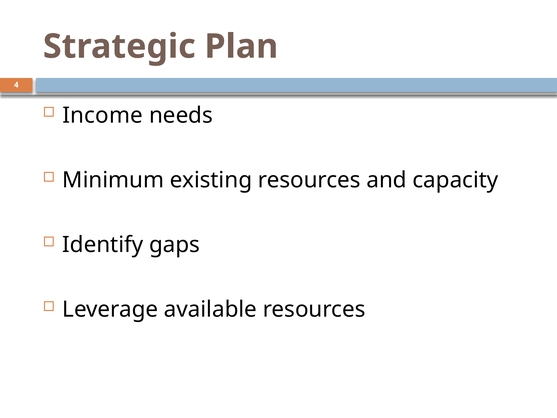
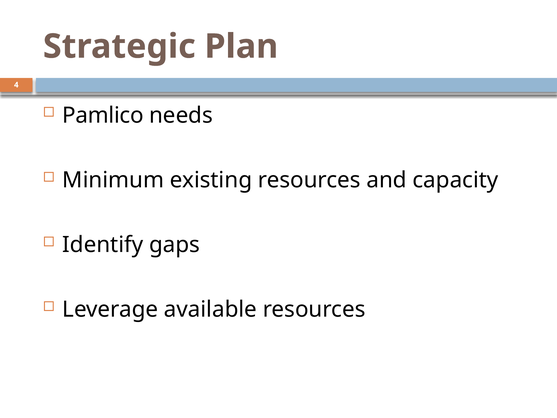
Income: Income -> Pamlico
